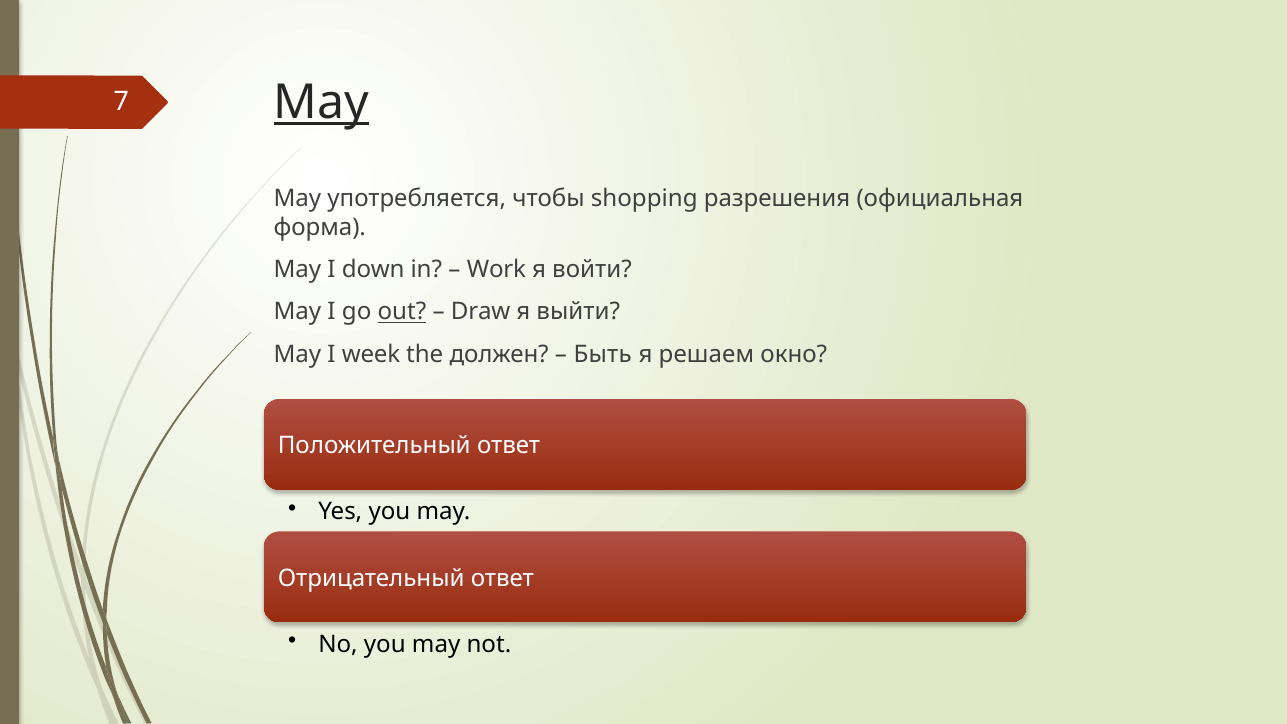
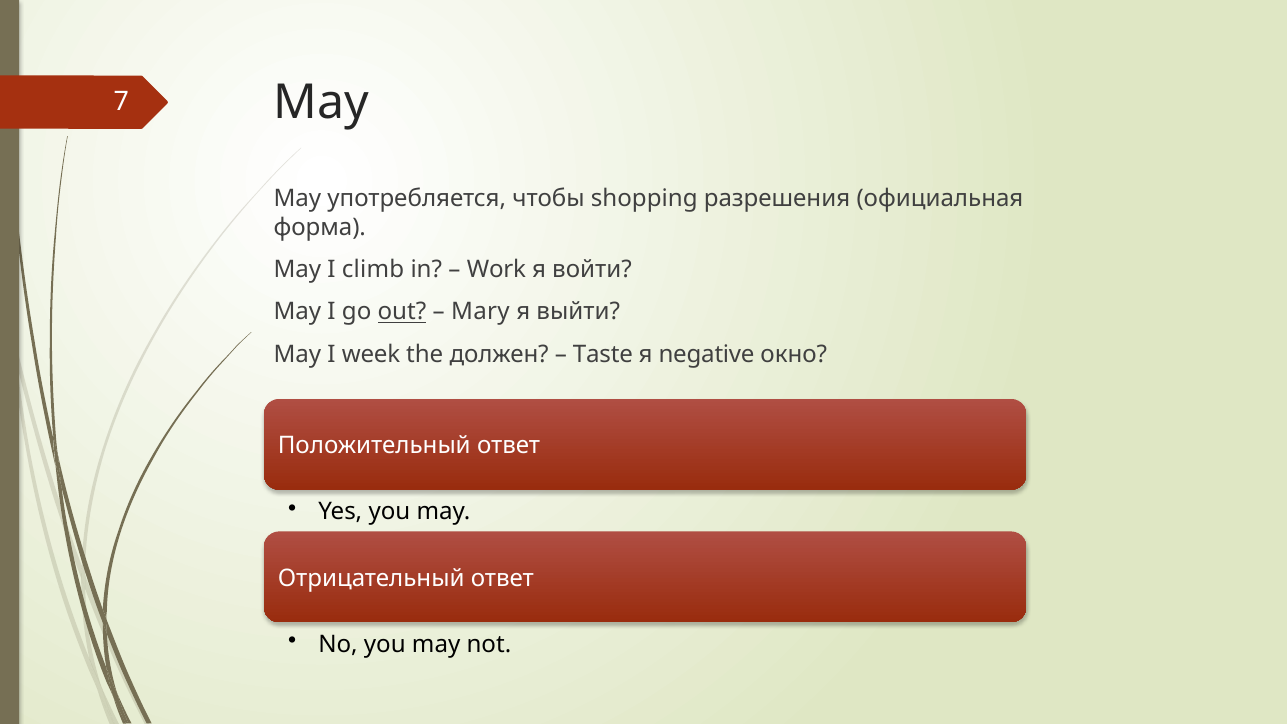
May at (321, 103) underline: present -> none
down: down -> climb
Draw: Draw -> Mary
Быть: Быть -> Taste
решаем: решаем -> negative
